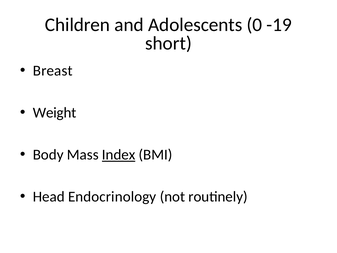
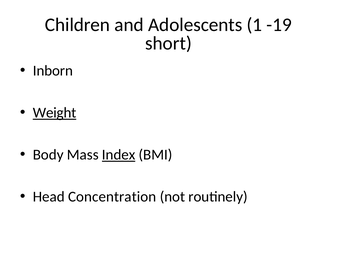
0: 0 -> 1
Breast: Breast -> Inborn
Weight underline: none -> present
Endocrinology: Endocrinology -> Concentration
